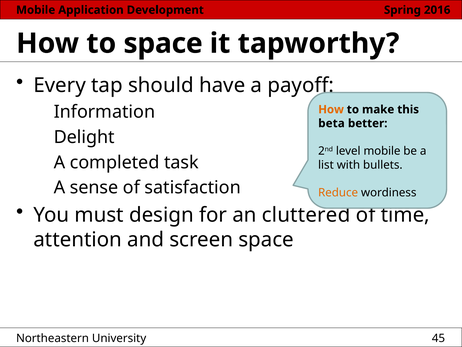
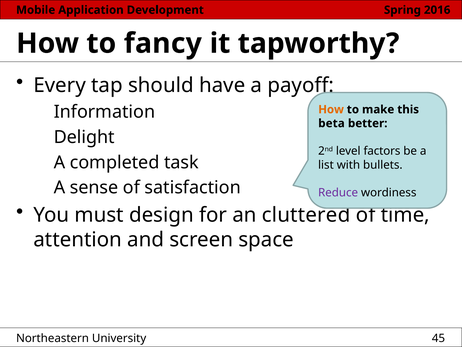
to space: space -> fancy
level mobile: mobile -> factors
Reduce colour: orange -> purple
